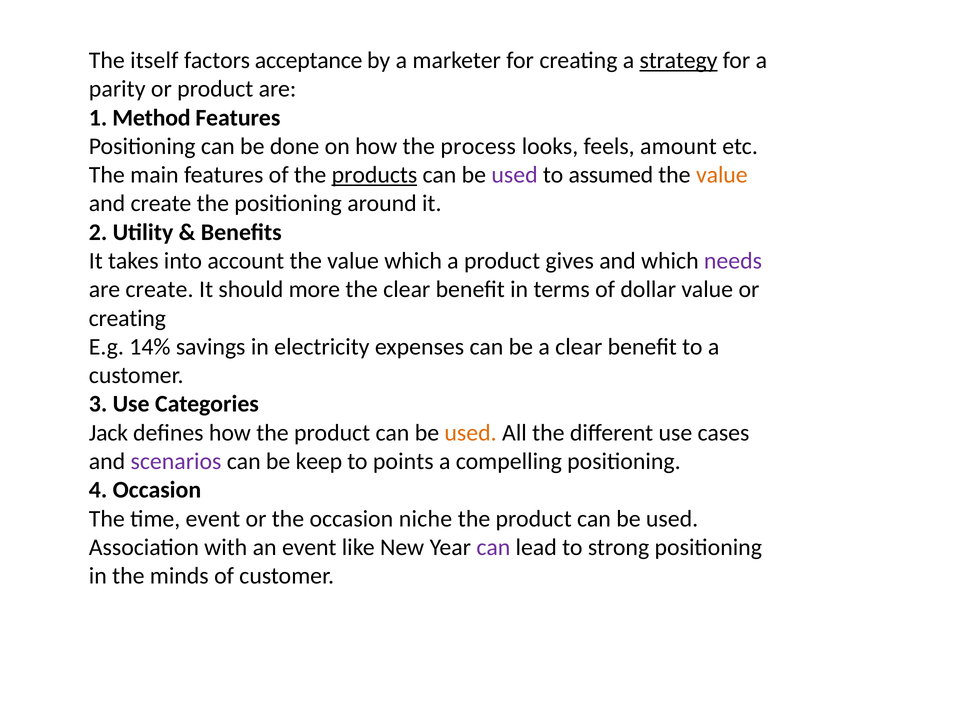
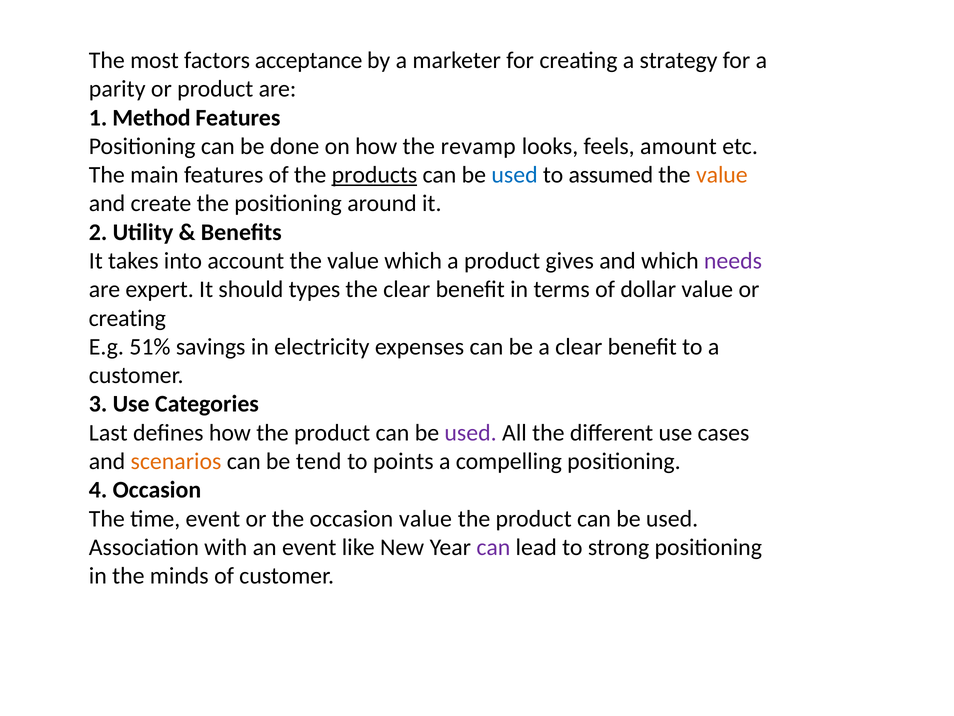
itself: itself -> most
strategy underline: present -> none
process: process -> revamp
used at (515, 175) colour: purple -> blue
are create: create -> expert
more: more -> types
14%: 14% -> 51%
Jack: Jack -> Last
used at (471, 432) colour: orange -> purple
scenarios colour: purple -> orange
keep: keep -> tend
occasion niche: niche -> value
